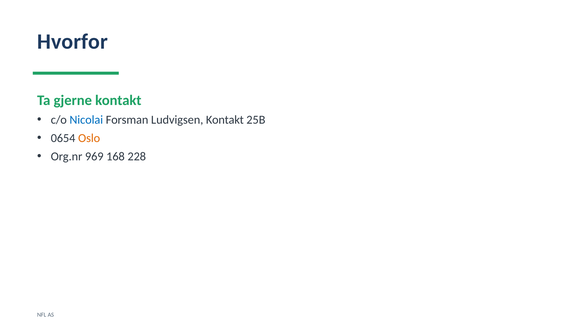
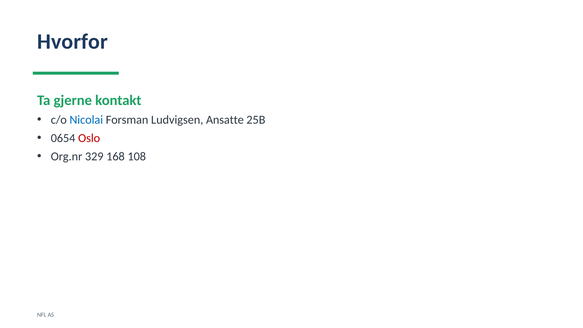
Ludvigsen Kontakt: Kontakt -> Ansatte
Oslo colour: orange -> red
969: 969 -> 329
228: 228 -> 108
